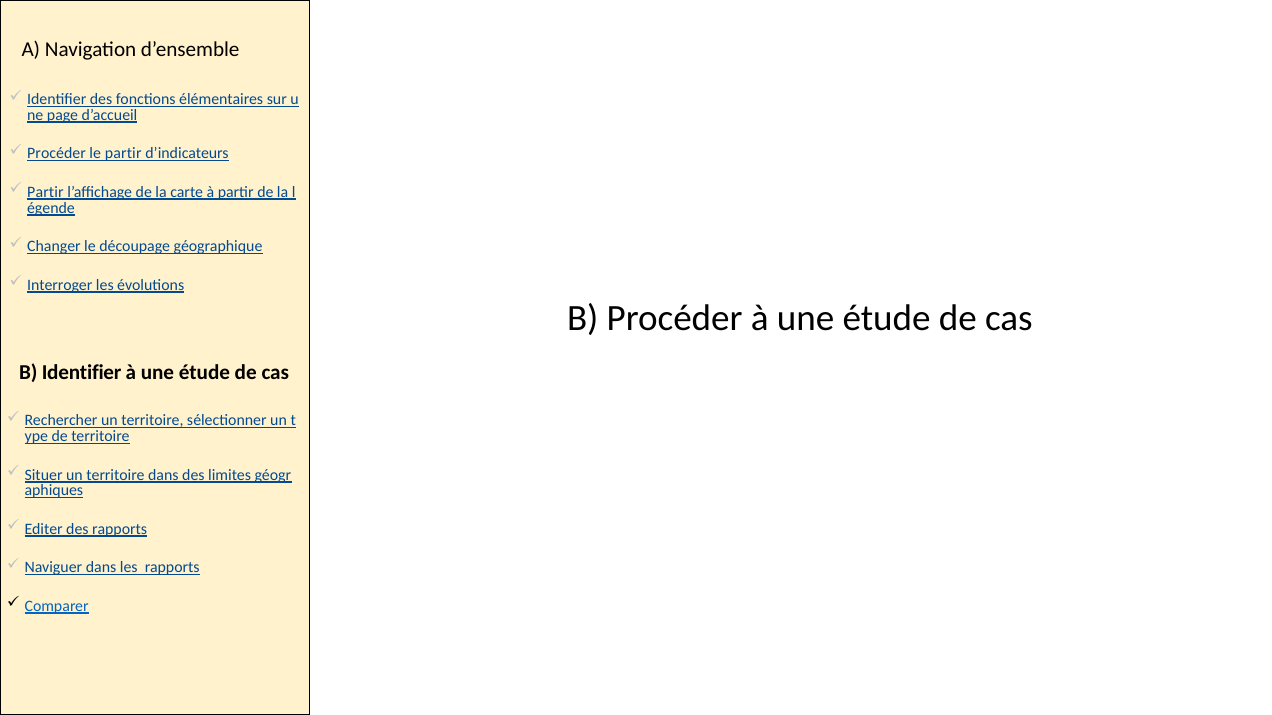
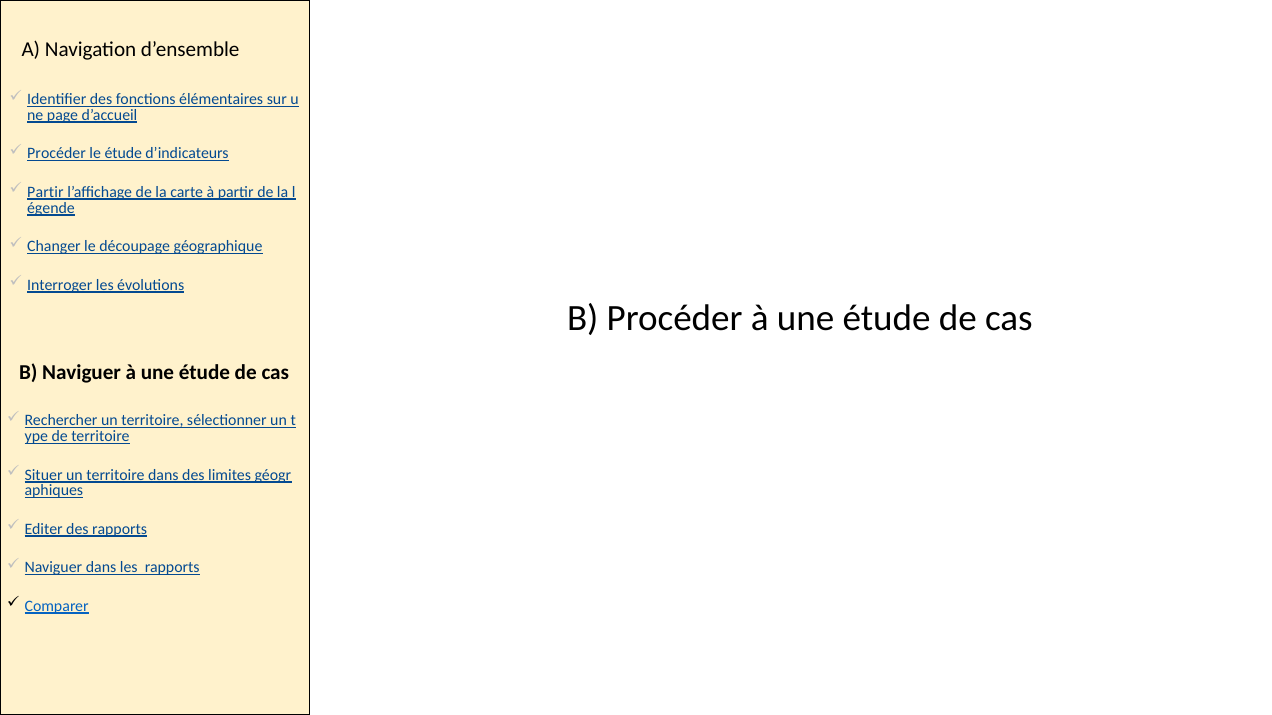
le partir: partir -> étude
B Identifier: Identifier -> Naviguer
